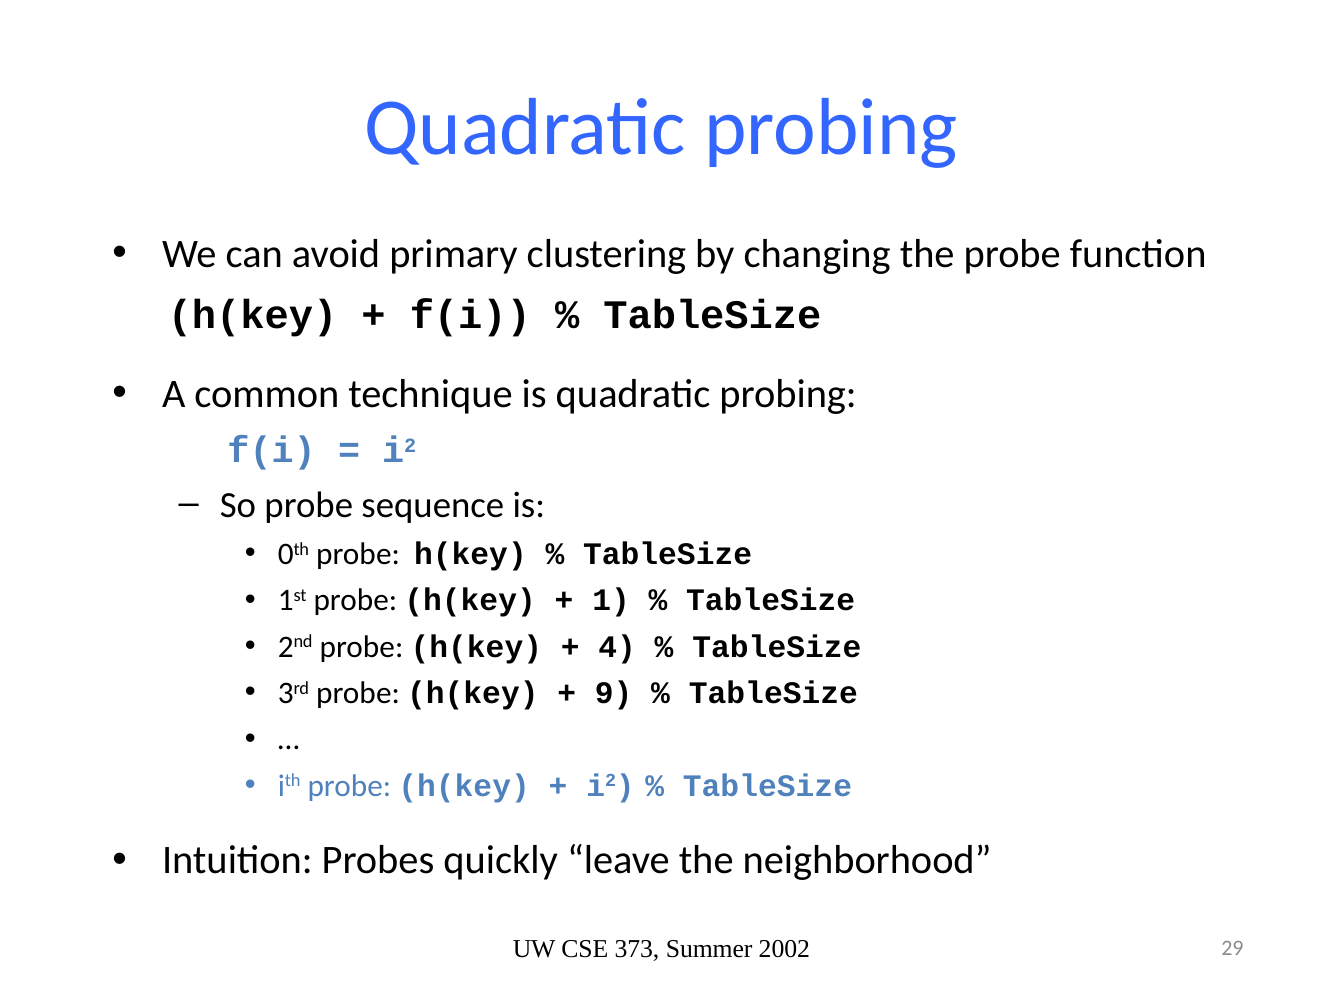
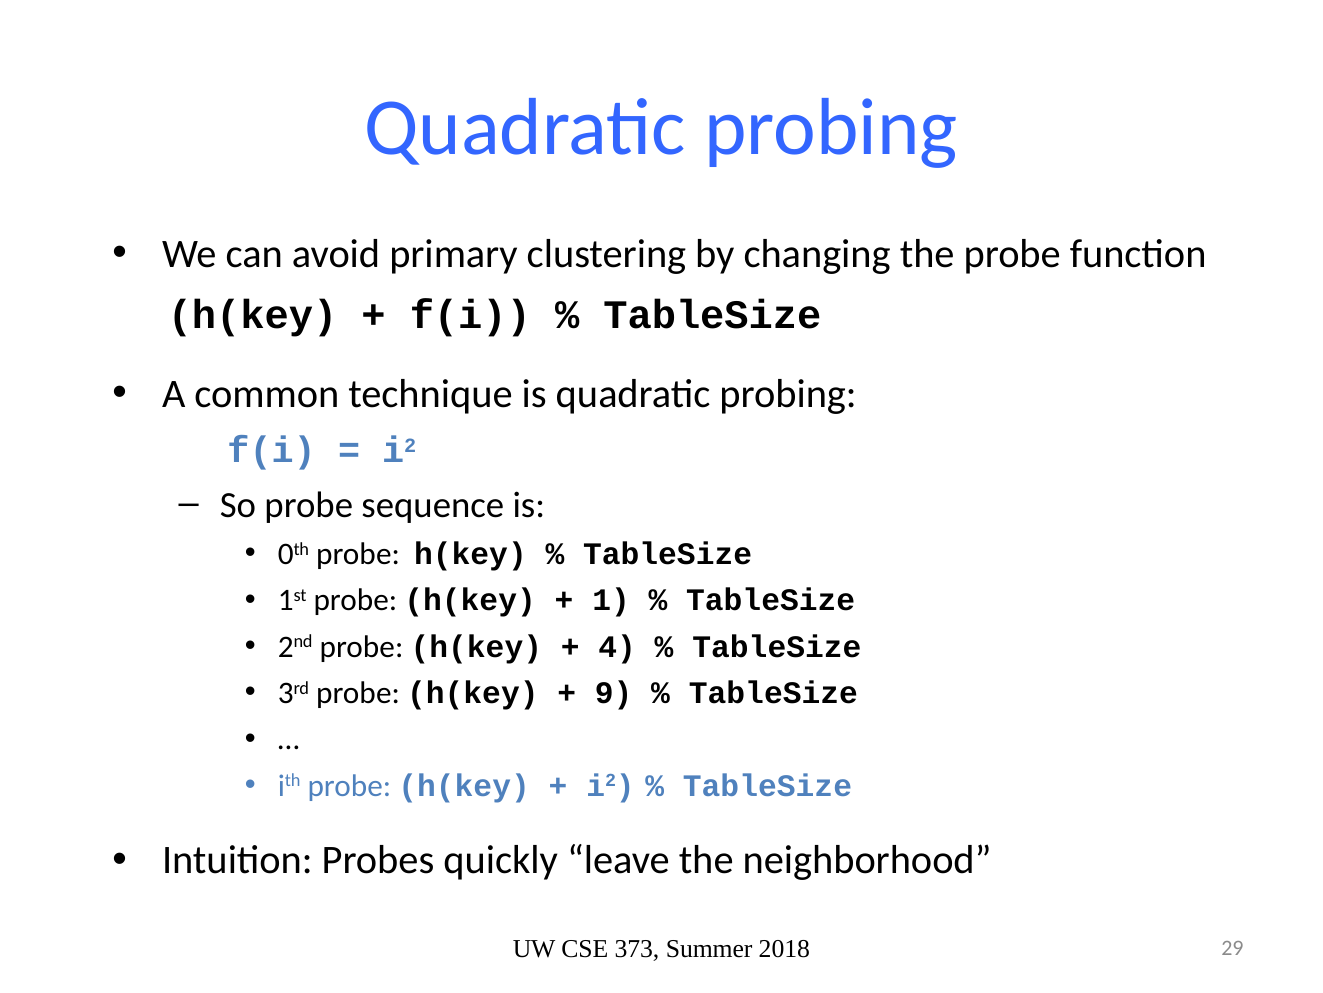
2002: 2002 -> 2018
